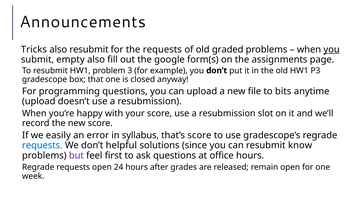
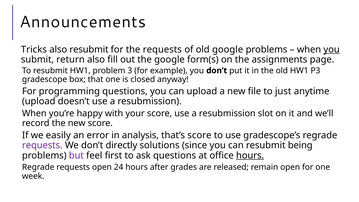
old graded: graded -> google
empty: empty -> return
bits: bits -> just
syllabus: syllabus -> analysis
requests at (42, 145) colour: blue -> purple
helpful: helpful -> directly
know: know -> being
hours at (250, 155) underline: none -> present
